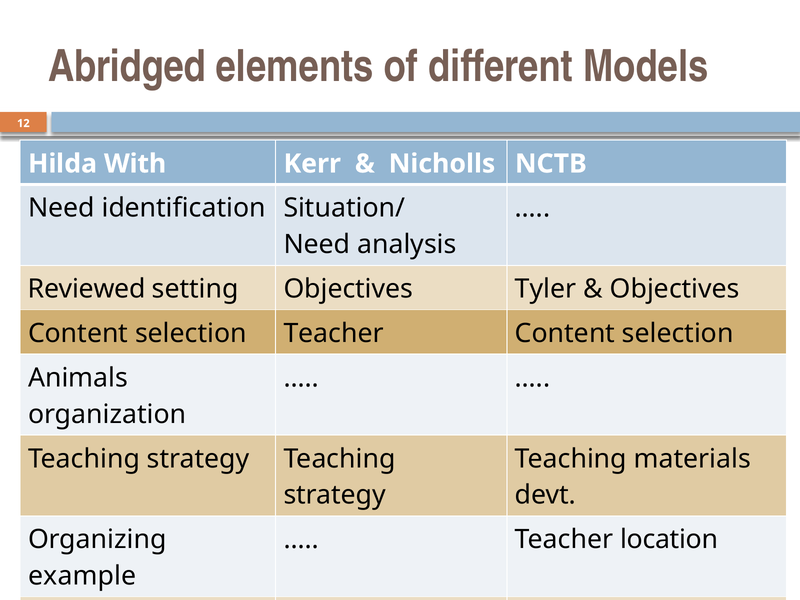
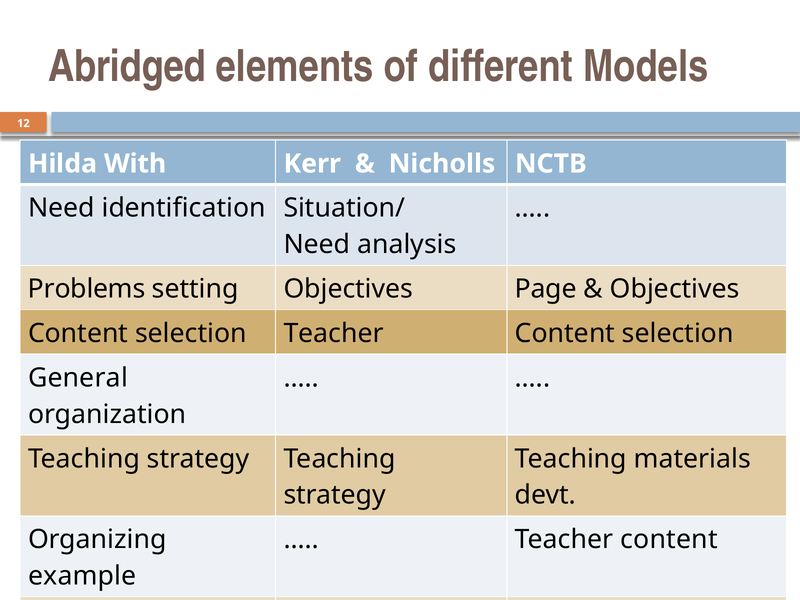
Reviewed: Reviewed -> Problems
Tyler: Tyler -> Page
Animals: Animals -> General
location at (669, 540): location -> content
